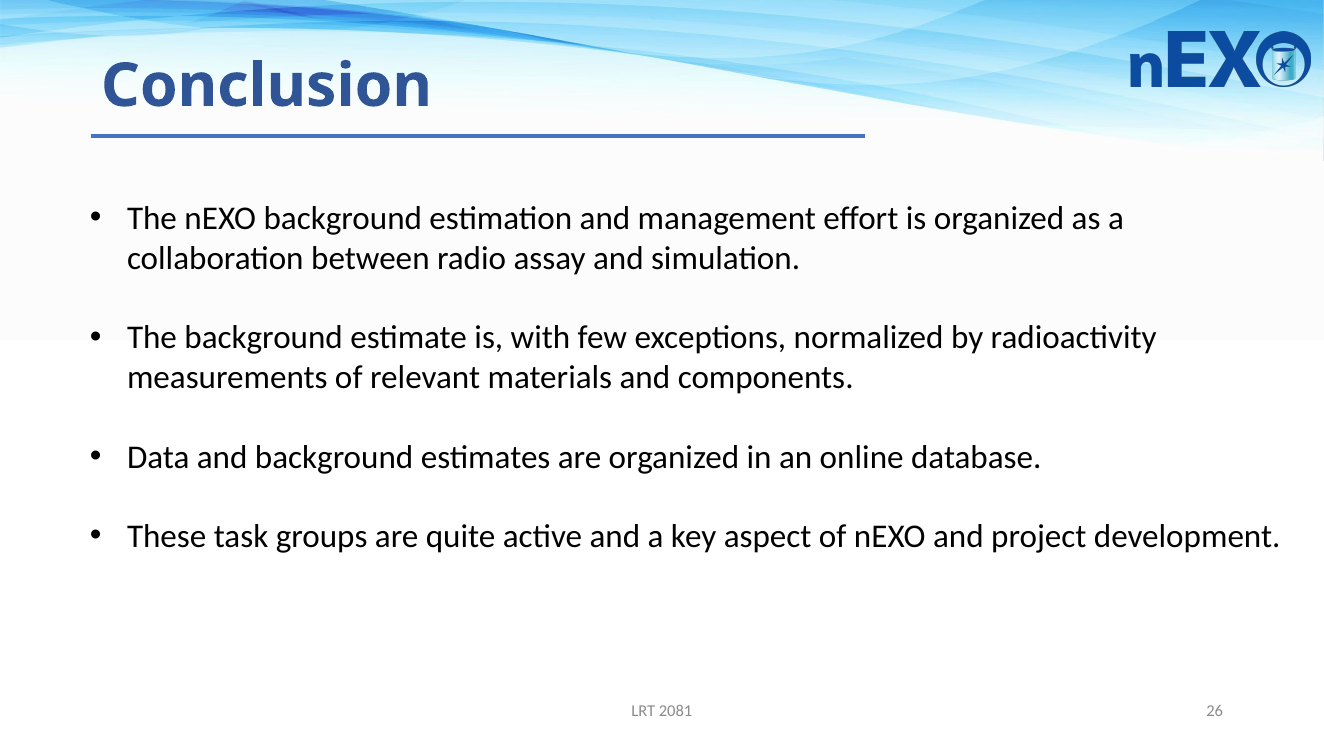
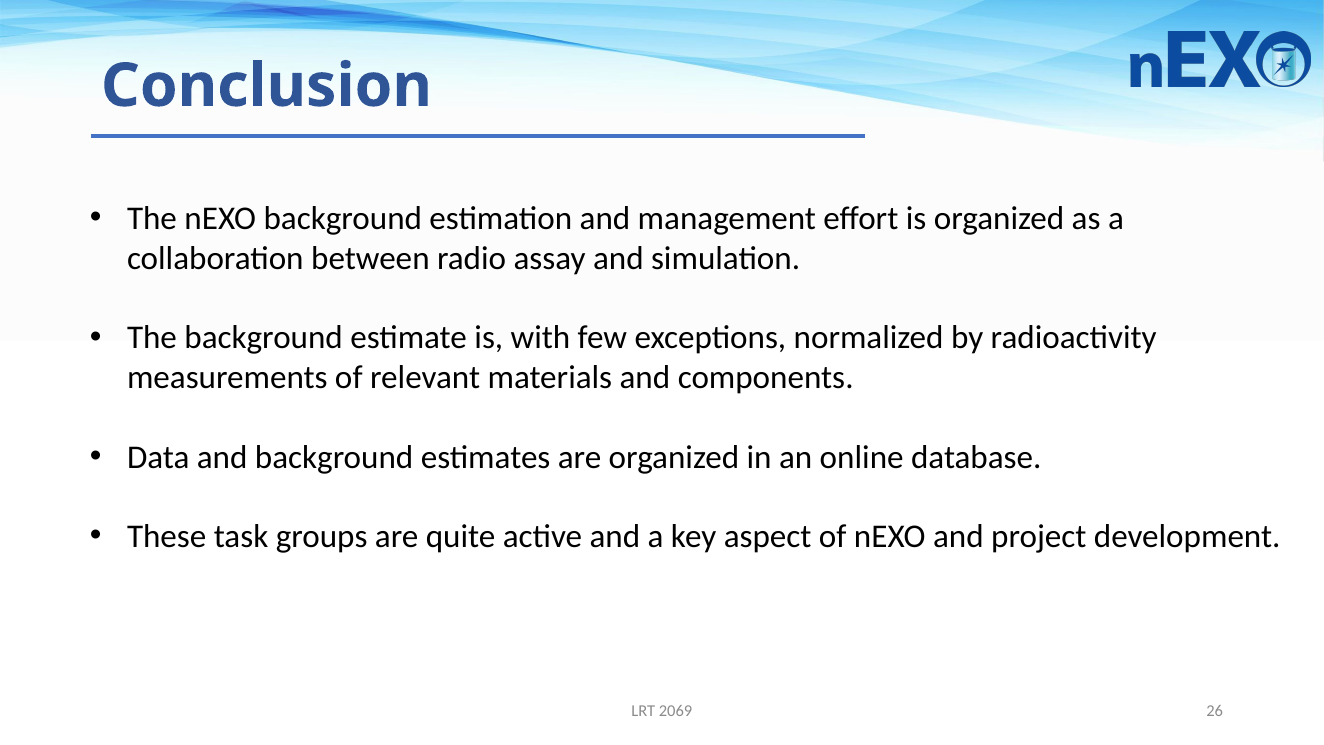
2081: 2081 -> 2069
